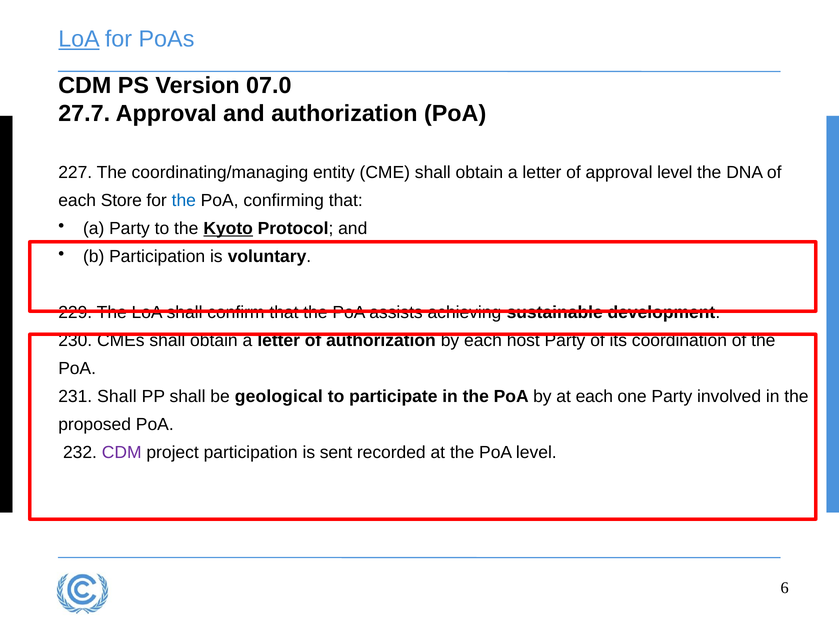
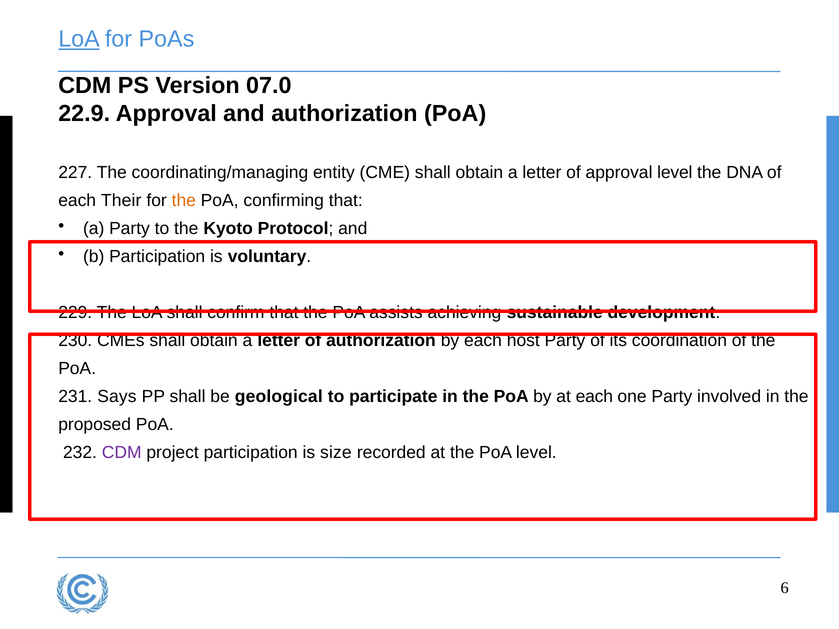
27.7: 27.7 -> 22.9
Store: Store -> Their
the at (184, 201) colour: blue -> orange
Kyoto underline: present -> none
231 Shall: Shall -> Says
sent: sent -> size
